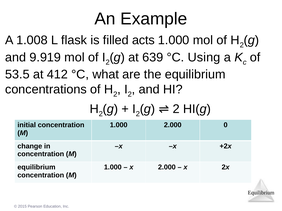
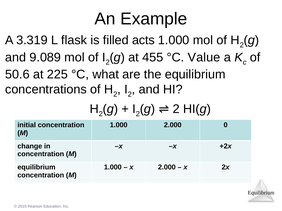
1.008: 1.008 -> 3.319
9.919: 9.919 -> 9.089
639: 639 -> 455
Using: Using -> Value
53.5: 53.5 -> 50.6
412: 412 -> 225
